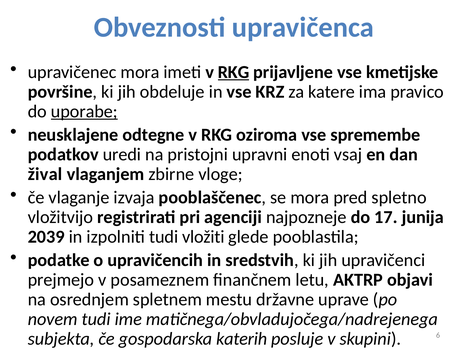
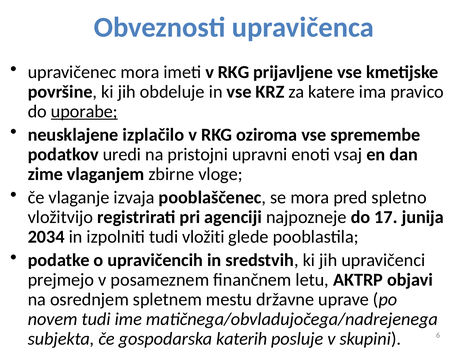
RKG at (234, 72) underline: present -> none
odtegne: odtegne -> izplačilo
žival: žival -> zime
2039: 2039 -> 2034
